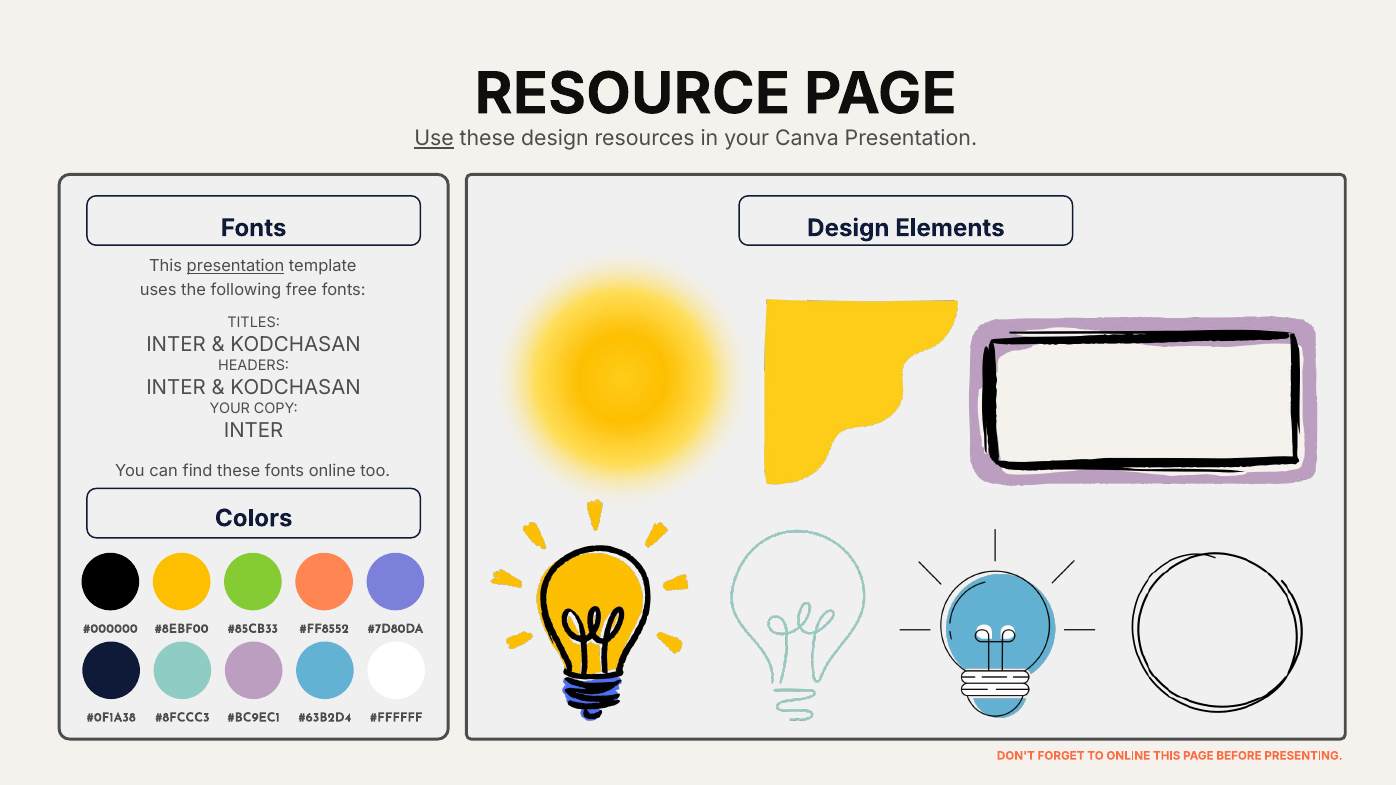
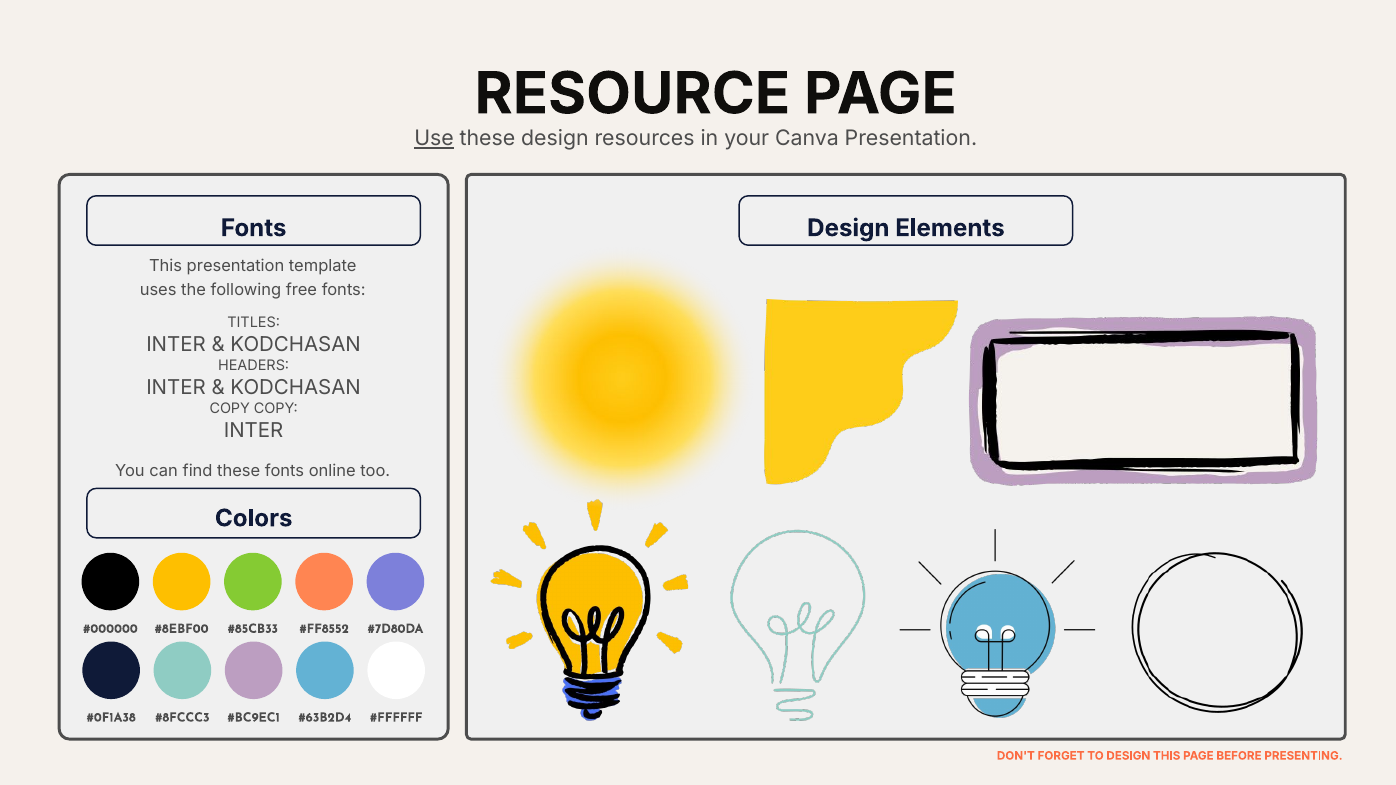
presentation at (236, 266) underline: present -> none
YOUR at (230, 409): YOUR -> COPY
TO ONLINE: ONLINE -> DESIGN
